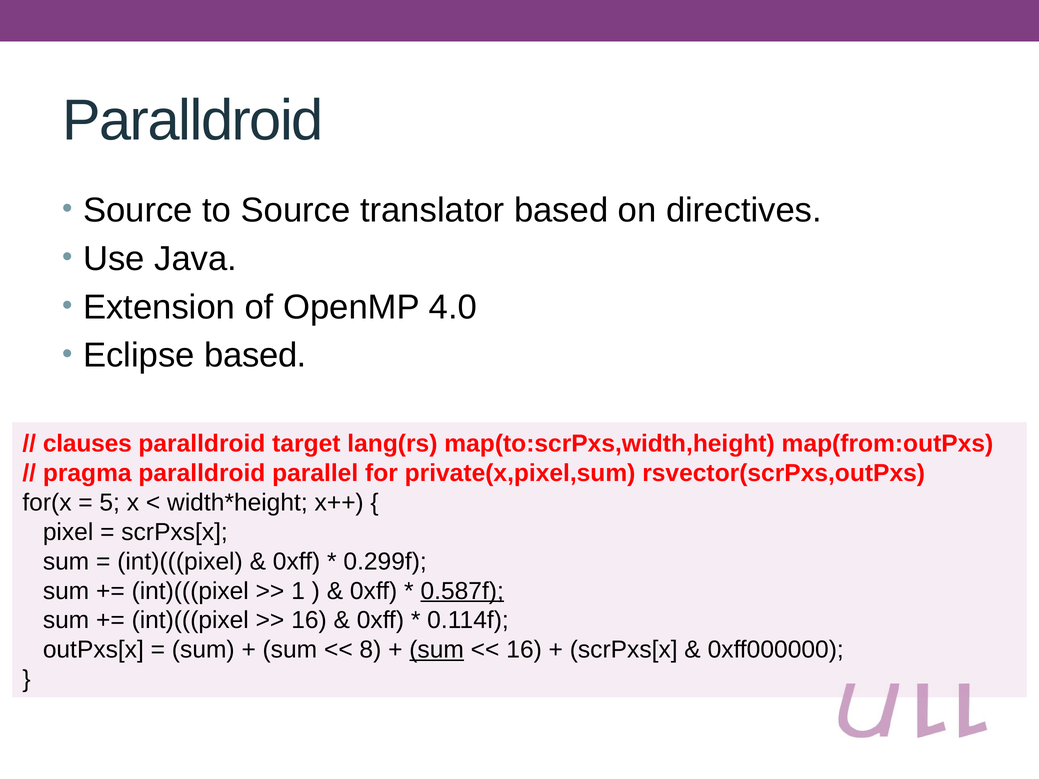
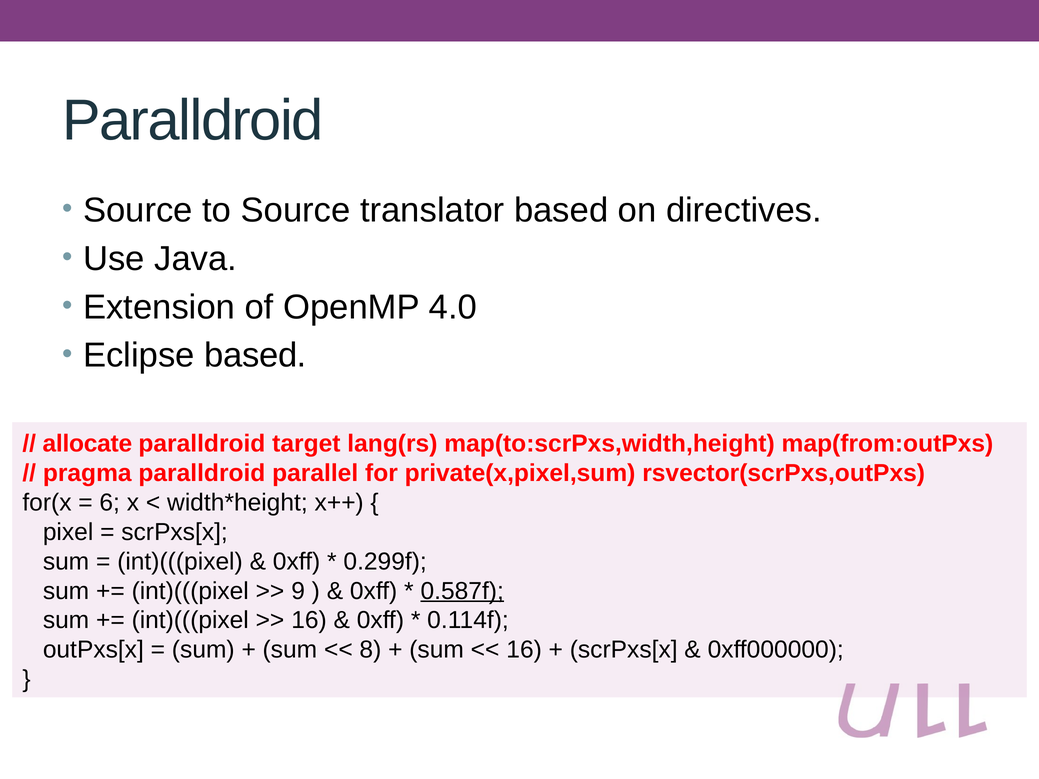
clauses: clauses -> allocate
5: 5 -> 6
1: 1 -> 9
sum at (437, 650) underline: present -> none
